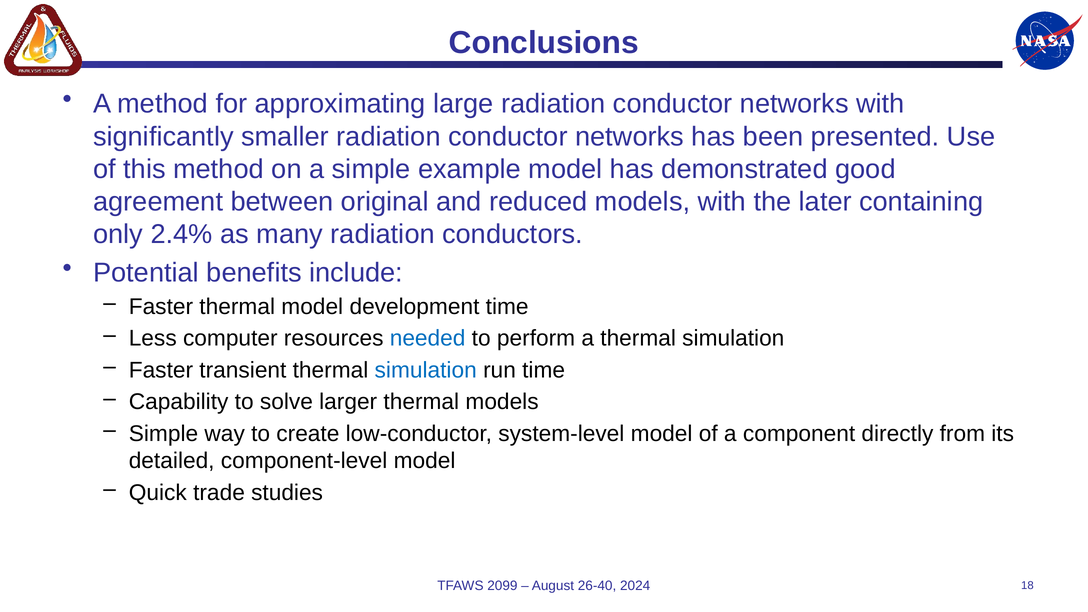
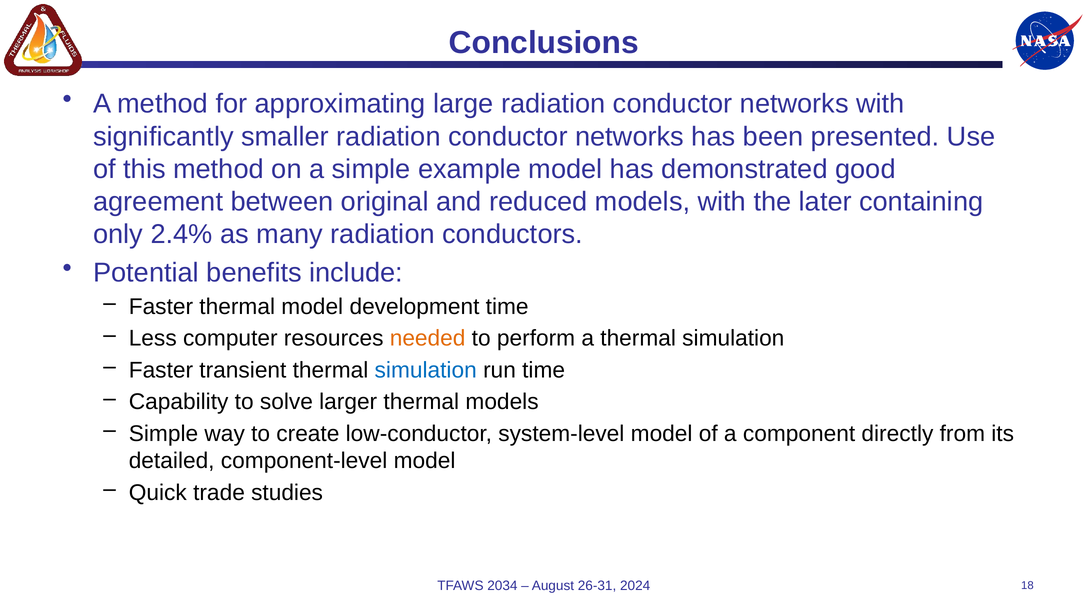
needed colour: blue -> orange
2099: 2099 -> 2034
26-40: 26-40 -> 26-31
